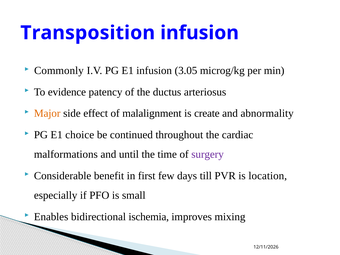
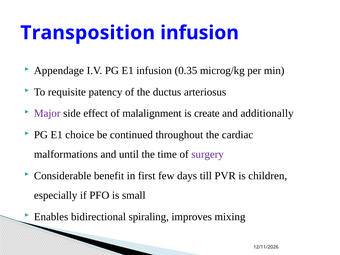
Commonly: Commonly -> Appendage
3.05: 3.05 -> 0.35
evidence: evidence -> requisite
Major colour: orange -> purple
abnormality: abnormality -> additionally
location: location -> children
ischemia: ischemia -> spiraling
